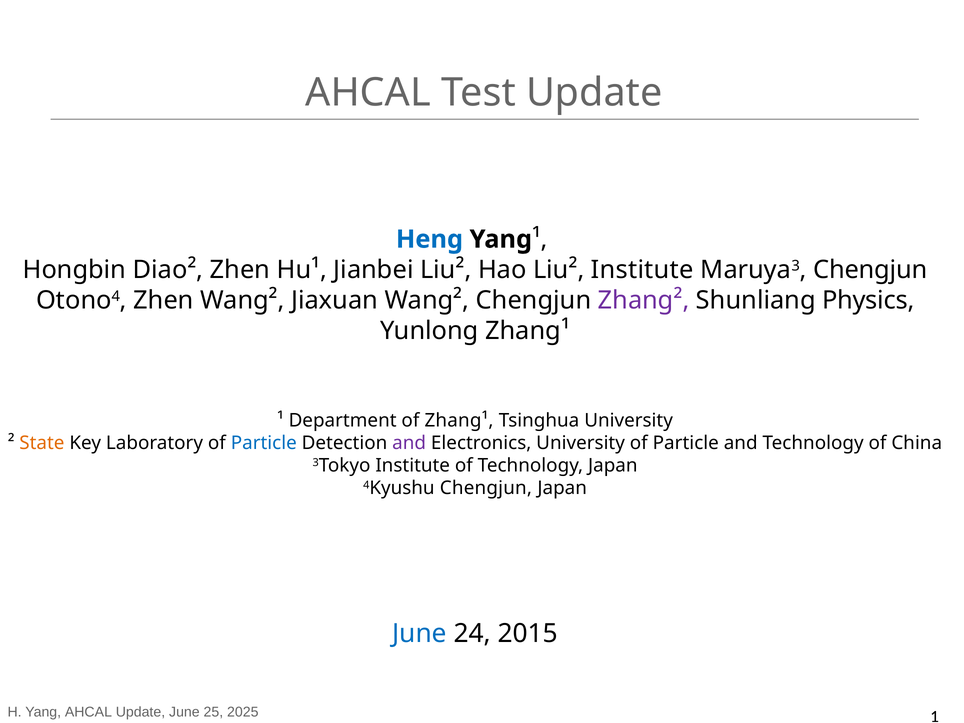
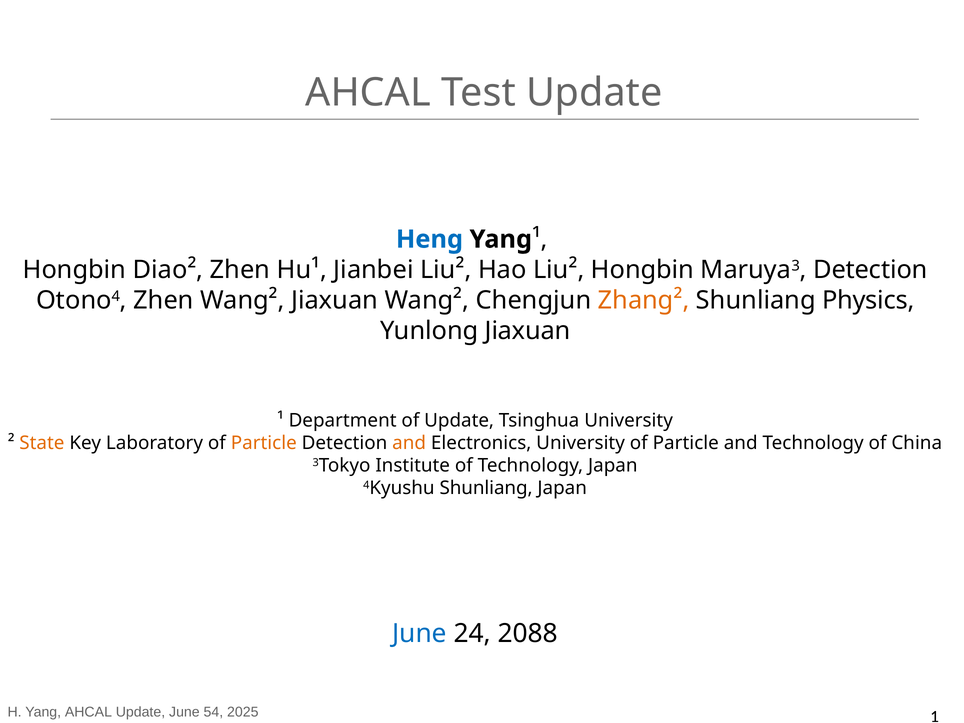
Liu² Institute: Institute -> Hongbin
Maruya3 Chengjun: Chengjun -> Detection
Zhang² colour: purple -> orange
Yunlong Zhang¹: Zhang¹ -> Jiaxuan
of Zhang¹: Zhang¹ -> Update
Particle at (264, 443) colour: blue -> orange
and at (409, 443) colour: purple -> orange
4Kyushu Chengjun: Chengjun -> Shunliang
2015: 2015 -> 2088
25: 25 -> 54
